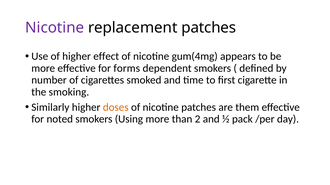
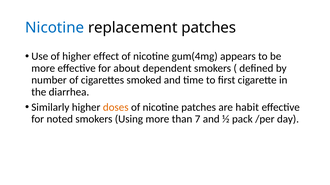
Nicotine at (55, 28) colour: purple -> blue
forms: forms -> about
smoking: smoking -> diarrhea
them: them -> habit
2: 2 -> 7
